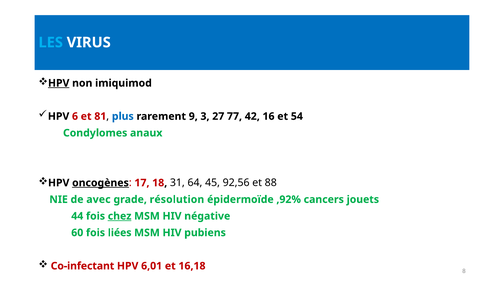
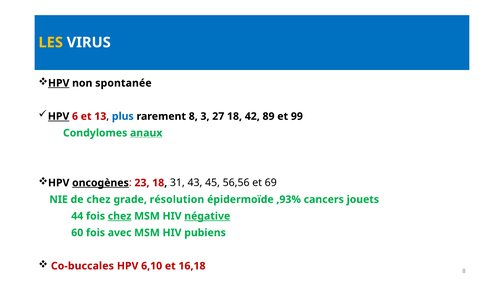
LES colour: light blue -> yellow
imiquimod: imiquimod -> spontanée
HPV at (59, 116) underline: none -> present
81: 81 -> 13
rarement 9: 9 -> 8
27 77: 77 -> 18
16: 16 -> 89
54: 54 -> 99
anaux underline: none -> present
17: 17 -> 23
64: 64 -> 43
92,56: 92,56 -> 56,56
88: 88 -> 69
de avec: avec -> chez
,92%: ,92% -> ,93%
négative underline: none -> present
liées: liées -> avec
Co-infectant: Co-infectant -> Co-buccales
6,01: 6,01 -> 6,10
